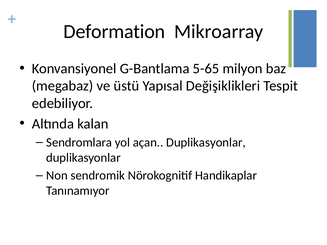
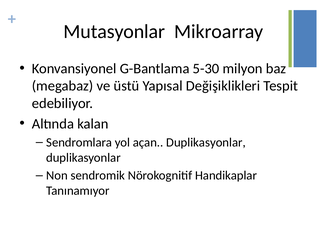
Deformation: Deformation -> Mutasyonlar
5-65: 5-65 -> 5-30
